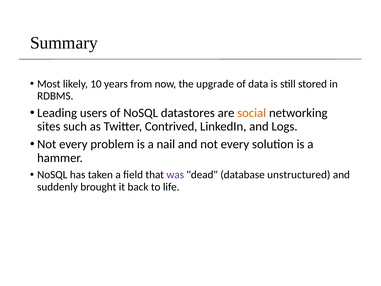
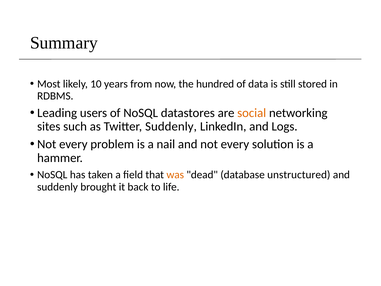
upgrade: upgrade -> hundred
Twitter Contrived: Contrived -> Suddenly
was colour: purple -> orange
